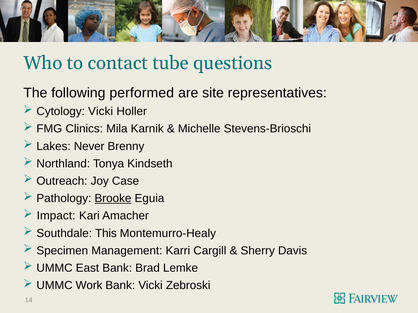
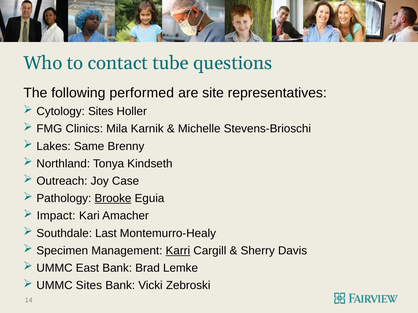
Cytology Vicki: Vicki -> Sites
Never: Never -> Same
This: This -> Last
Karri underline: none -> present
UMMC Work: Work -> Sites
